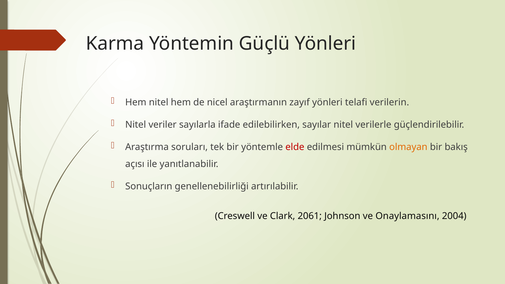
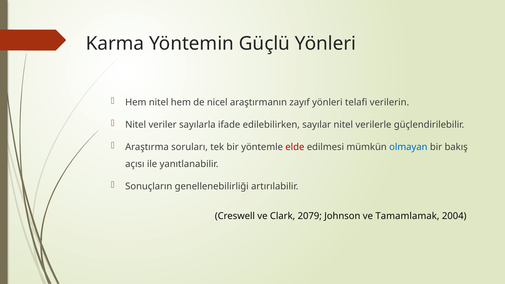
olmayan colour: orange -> blue
2061: 2061 -> 2079
Onaylamasını: Onaylamasını -> Tamamlamak
